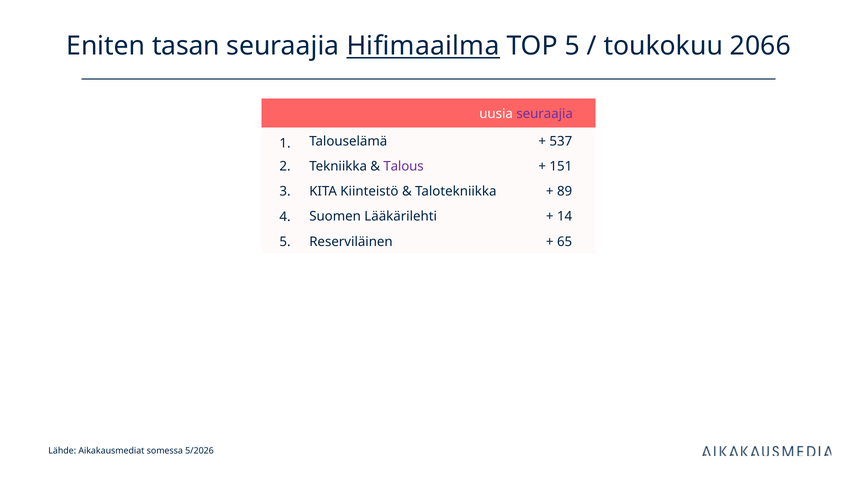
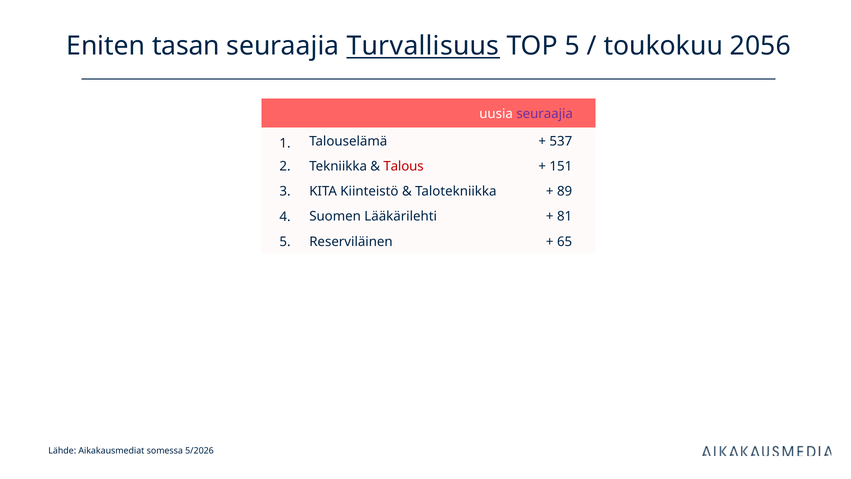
Hifimaailma: Hifimaailma -> Turvallisuus
2066: 2066 -> 2056
Talous colour: purple -> red
14: 14 -> 81
